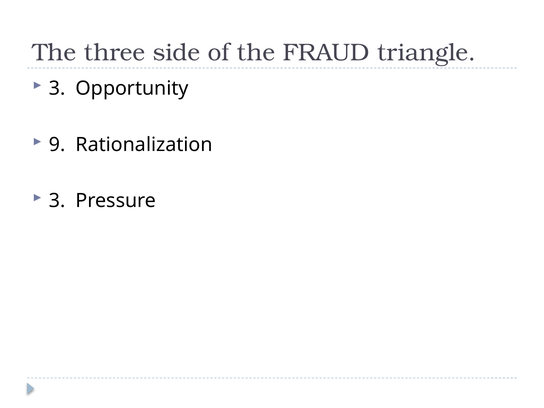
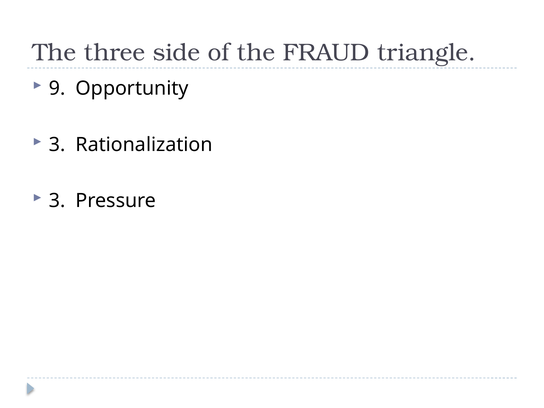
3 at (57, 88): 3 -> 9
9 at (57, 145): 9 -> 3
